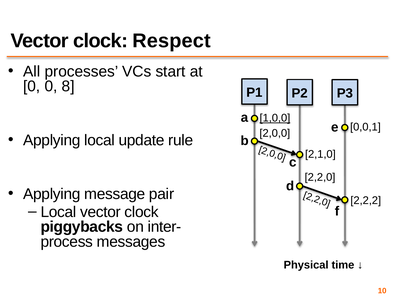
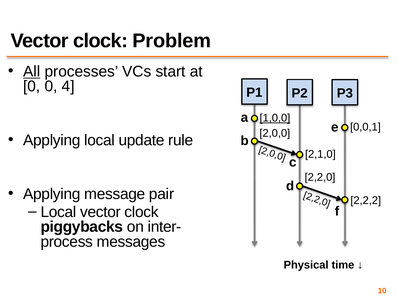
Respect: Respect -> Problem
All underline: none -> present
8: 8 -> 4
